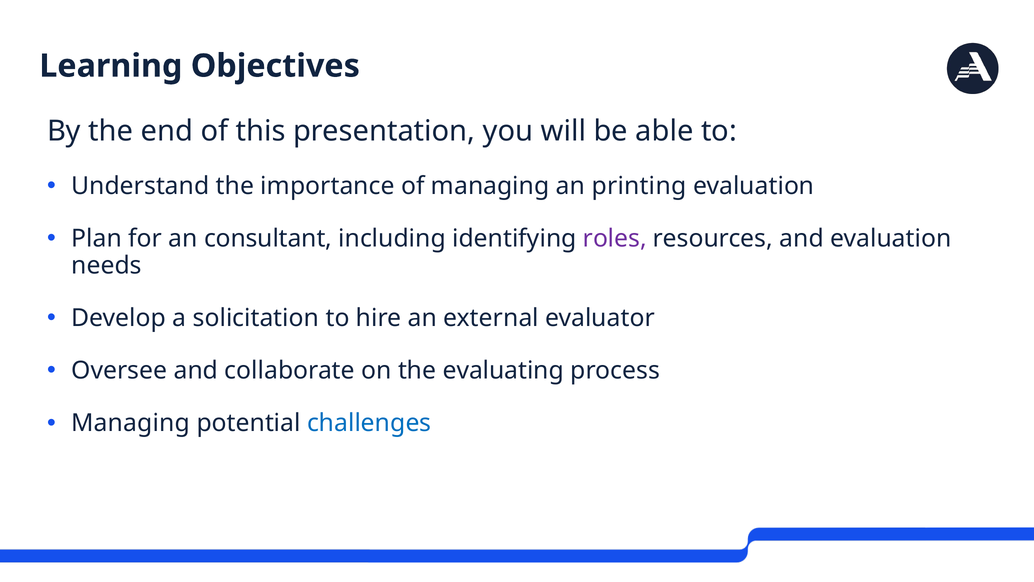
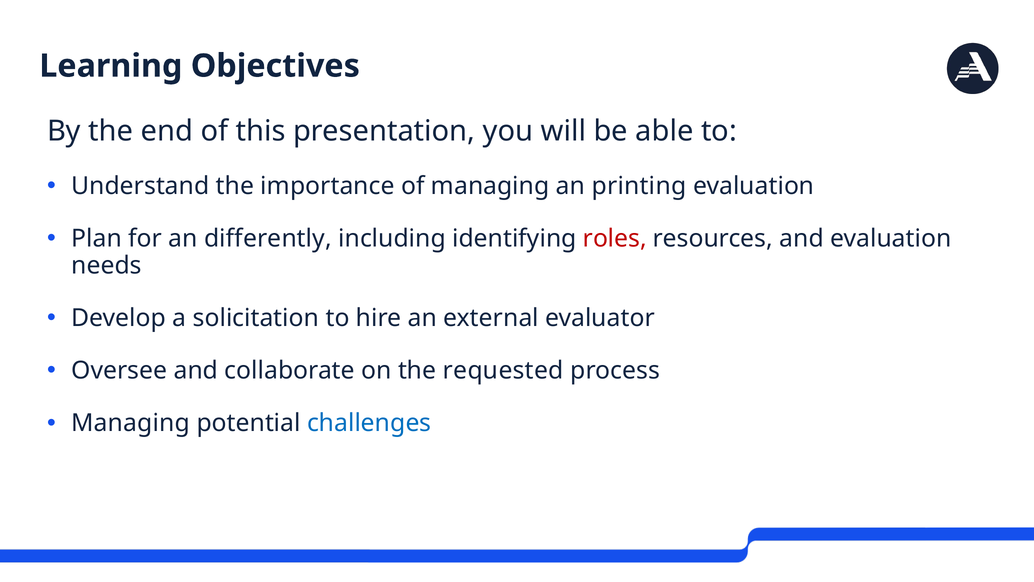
consultant: consultant -> differently
roles colour: purple -> red
evaluating: evaluating -> requested
